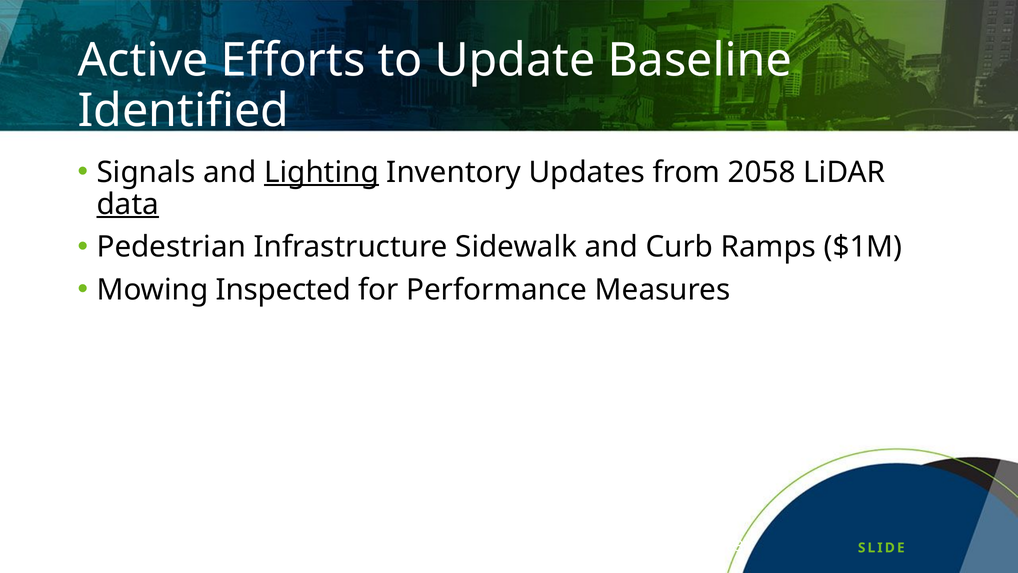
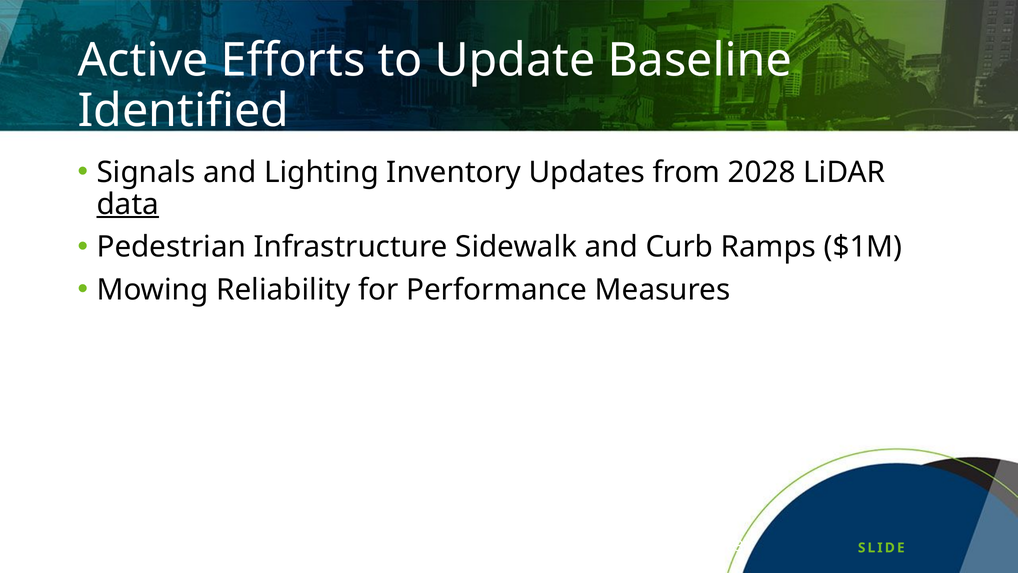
Lighting underline: present -> none
2058: 2058 -> 2028
Inspected: Inspected -> Reliability
